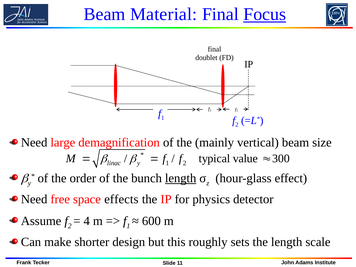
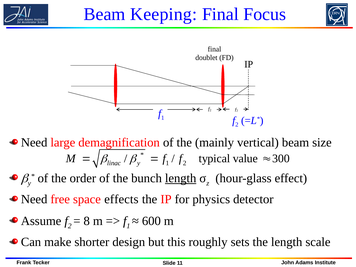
Material: Material -> Keeping
Focus underline: present -> none
4: 4 -> 8
